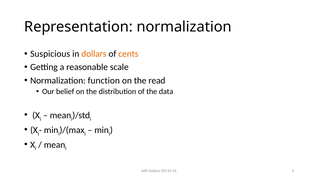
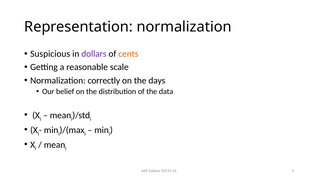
dollars colour: orange -> purple
function: function -> correctly
read: read -> days
